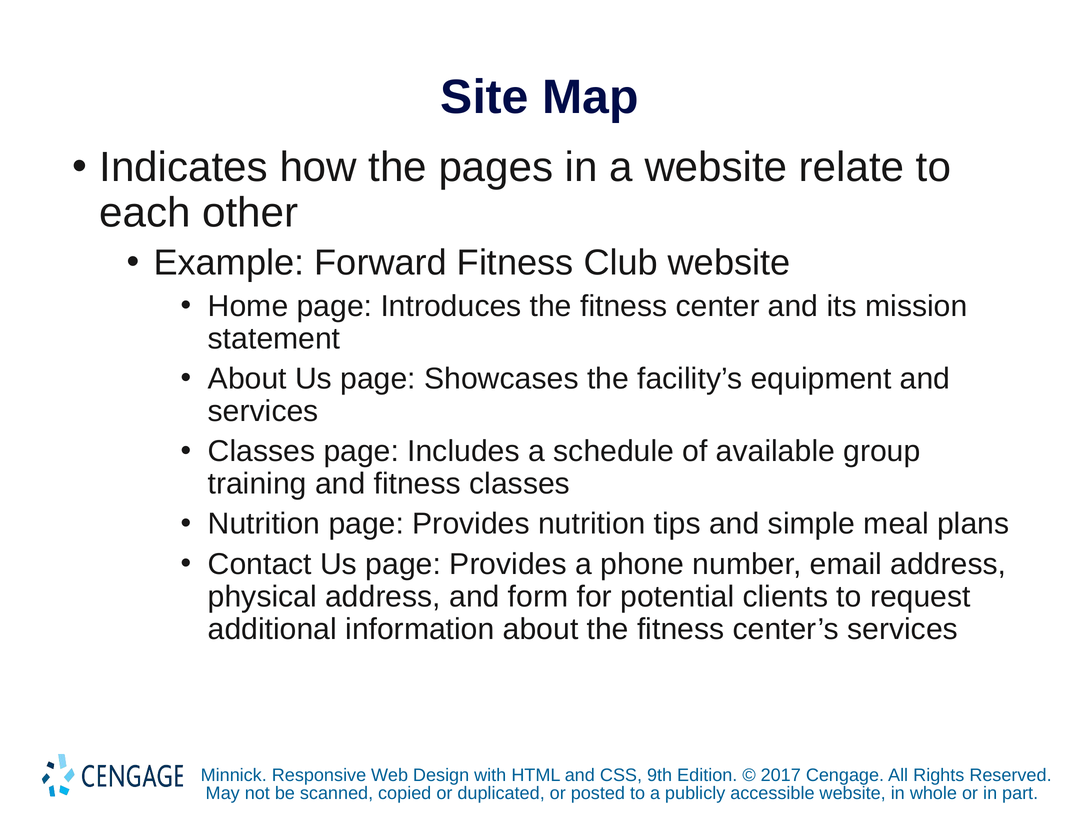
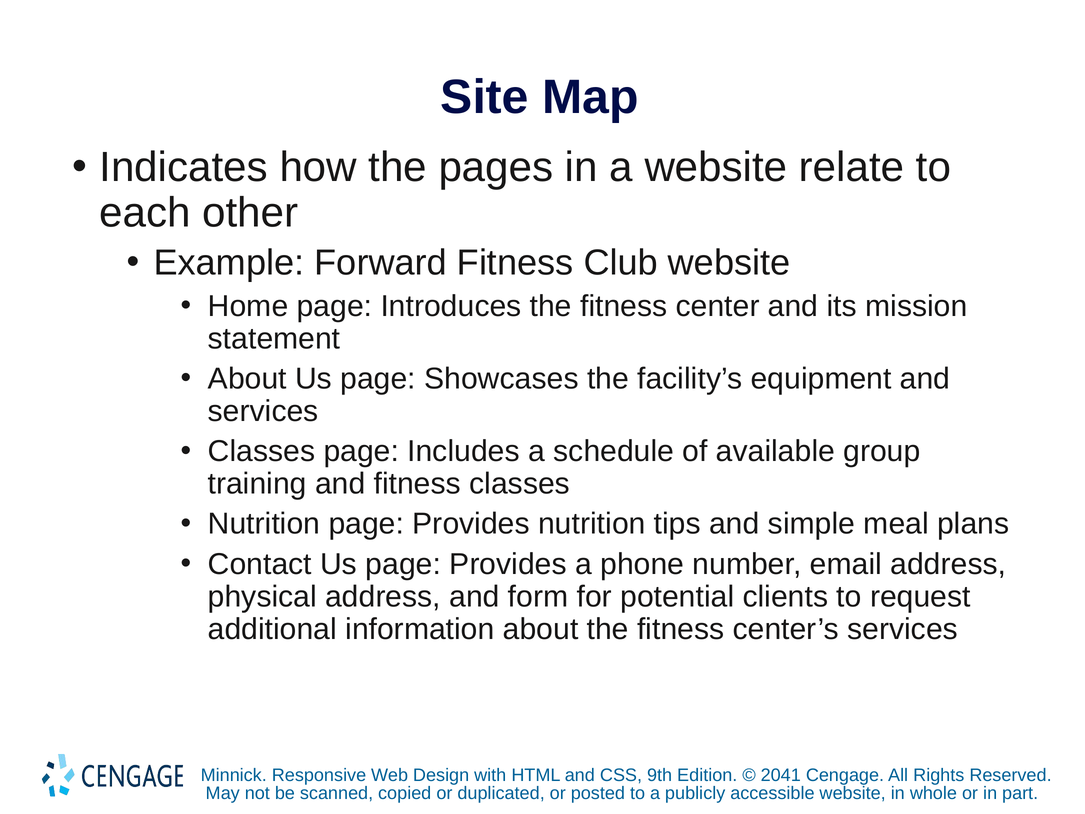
2017: 2017 -> 2041
